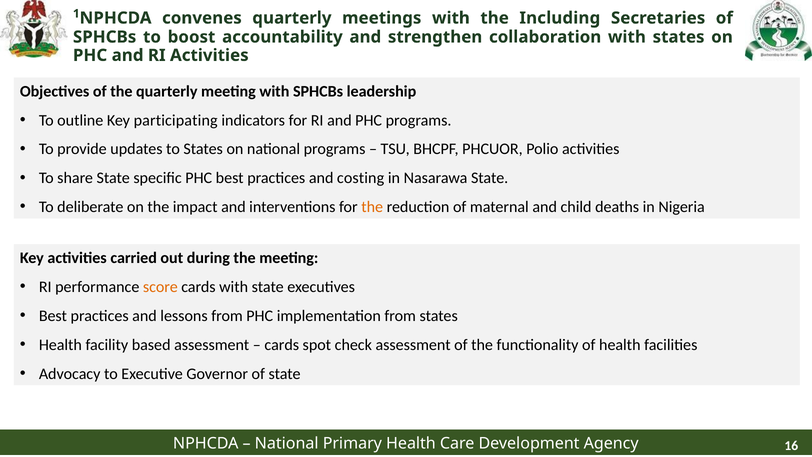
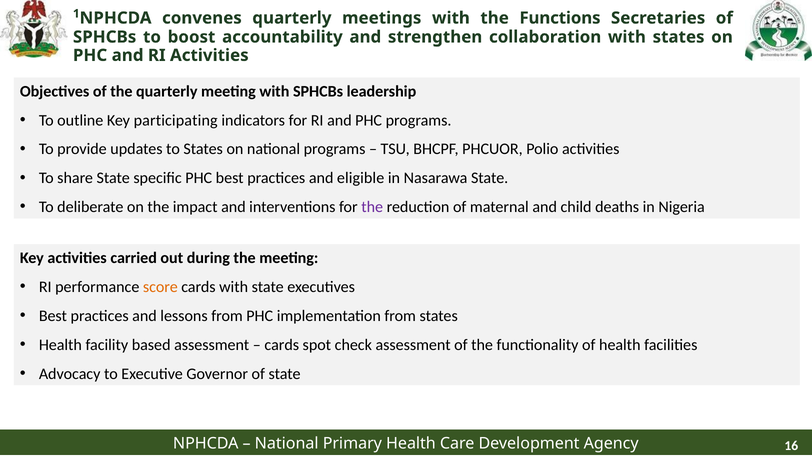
Including: Including -> Functions
costing: costing -> eligible
the at (372, 207) colour: orange -> purple
